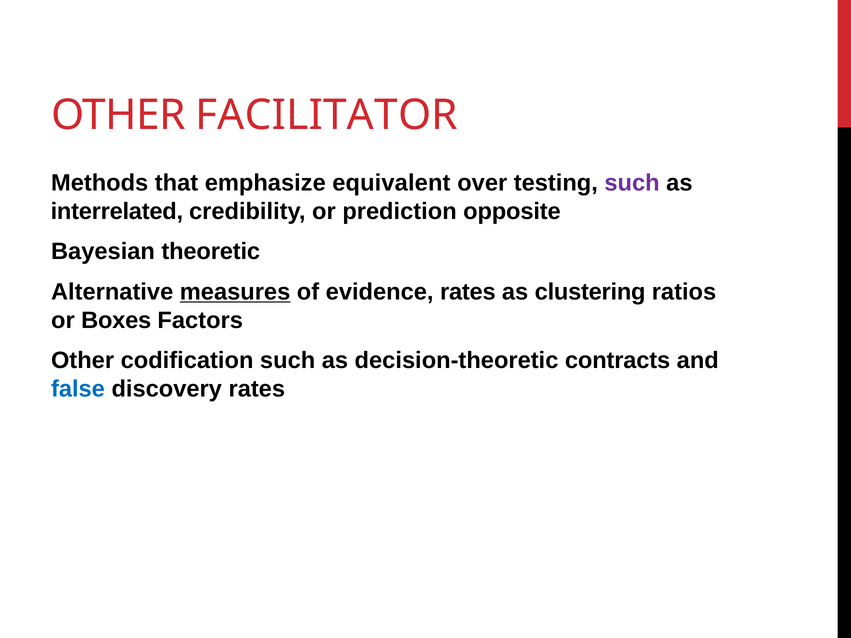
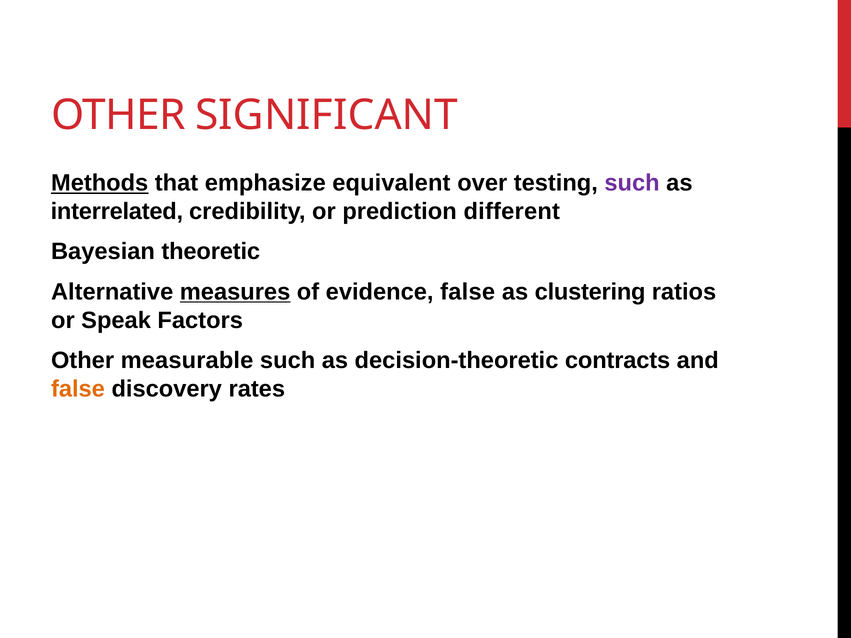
FACILITATOR: FACILITATOR -> SIGNIFICANT
Methods underline: none -> present
opposite: opposite -> different
evidence rates: rates -> false
Boxes: Boxes -> Speak
codification: codification -> measurable
false at (78, 389) colour: blue -> orange
